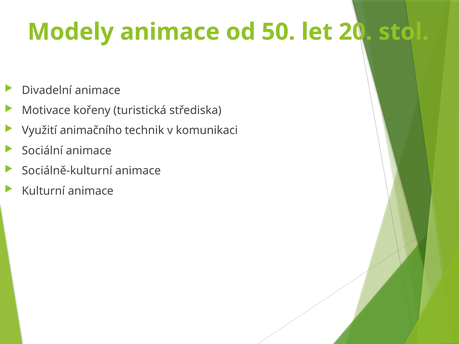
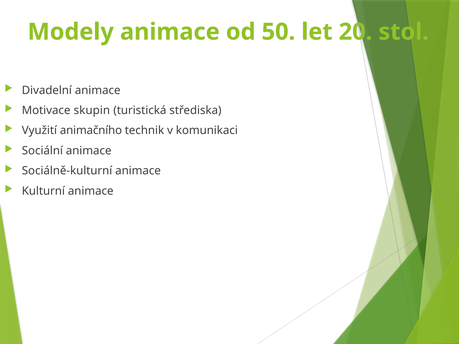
kořeny: kořeny -> skupin
